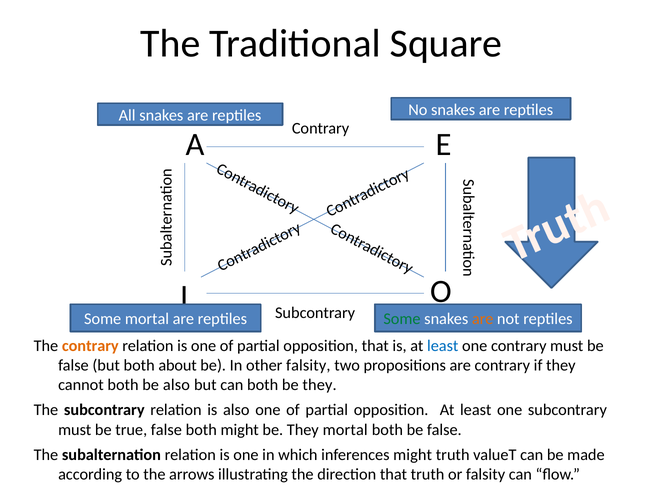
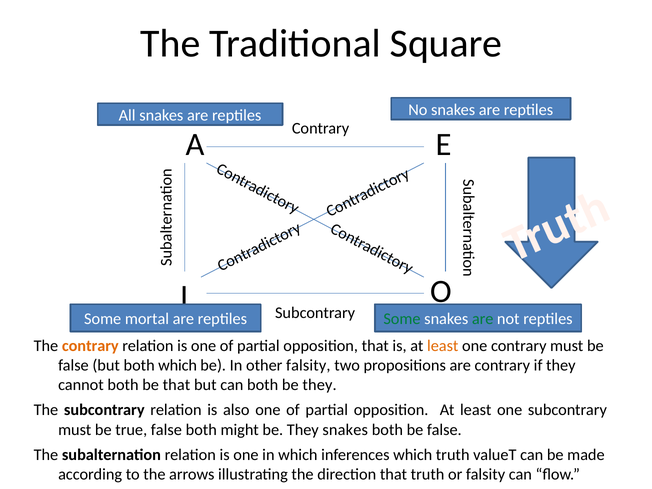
are at (483, 319) colour: orange -> green
least at (443, 346) colour: blue -> orange
both about: about -> which
be also: also -> that
They mortal: mortal -> snakes
inferences might: might -> which
